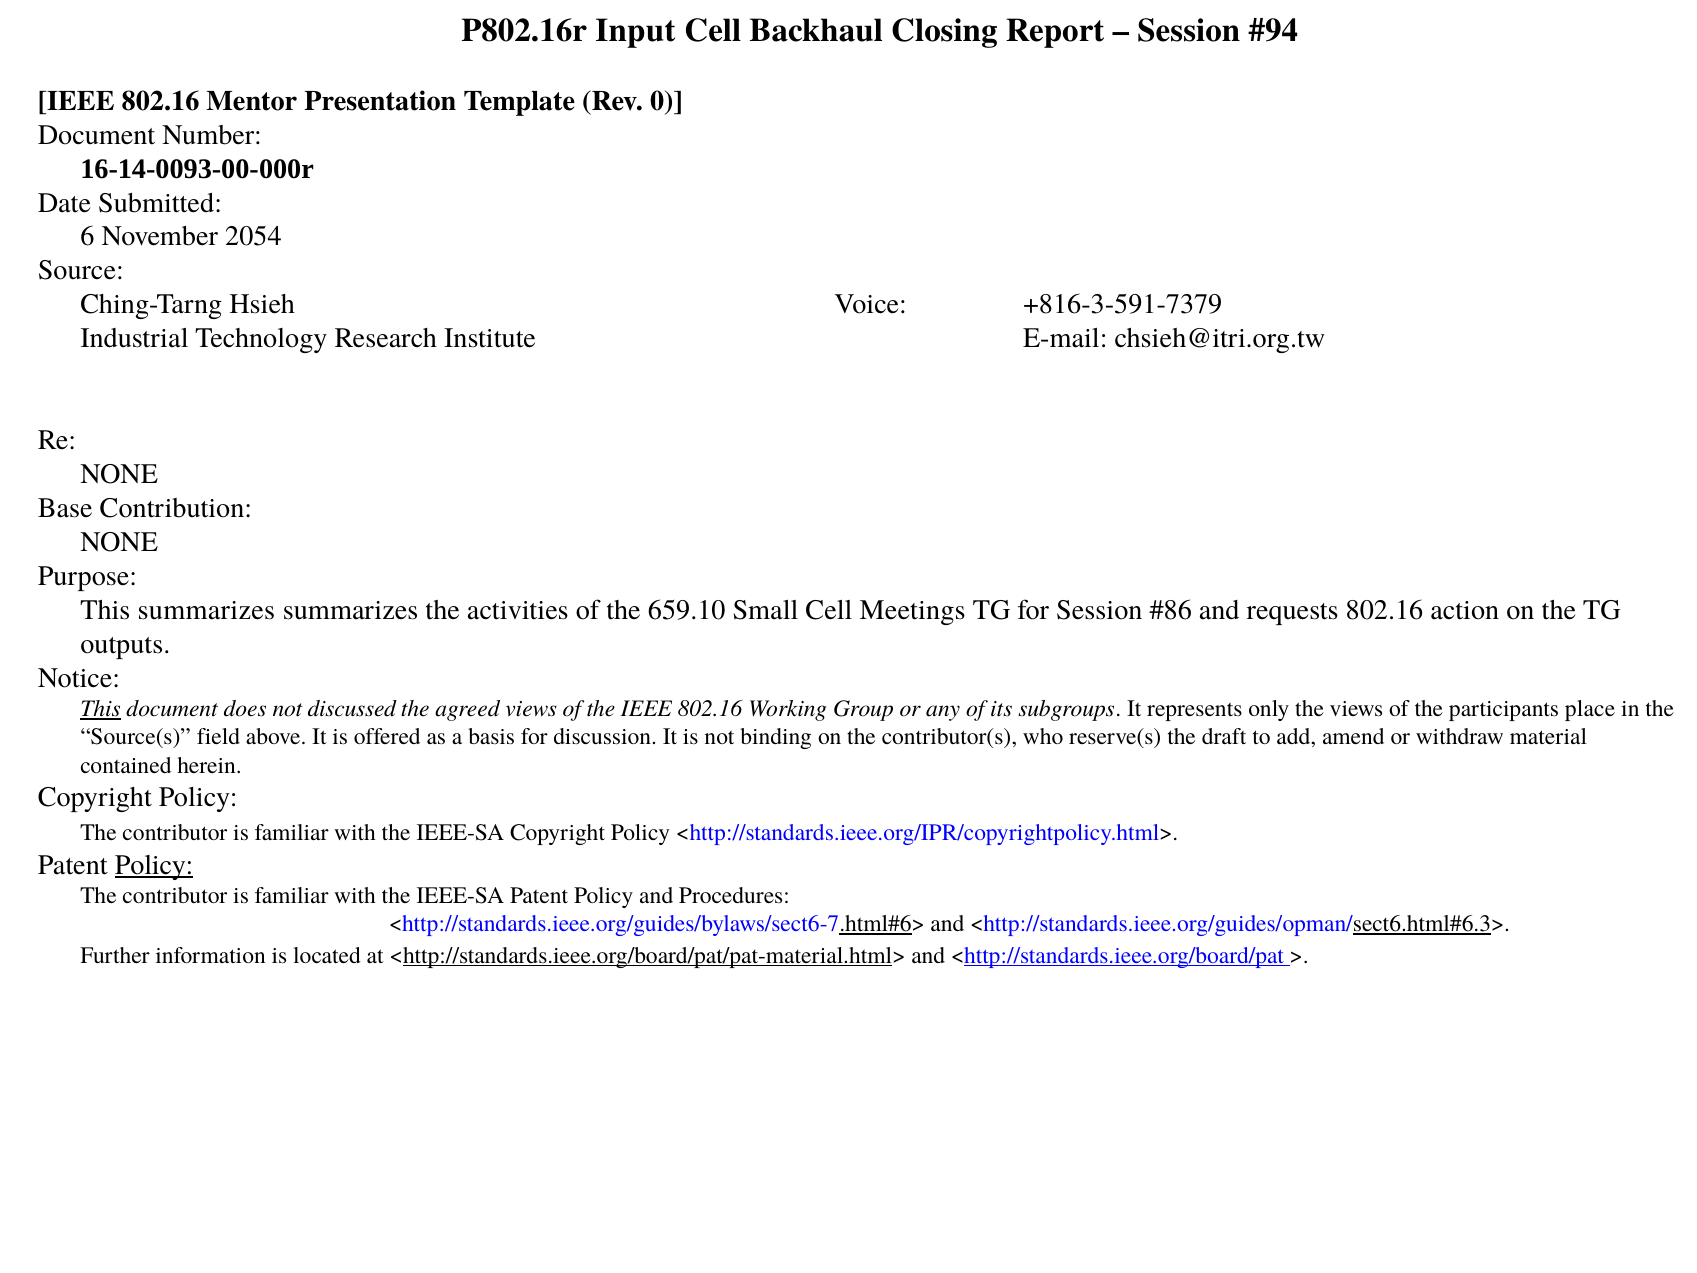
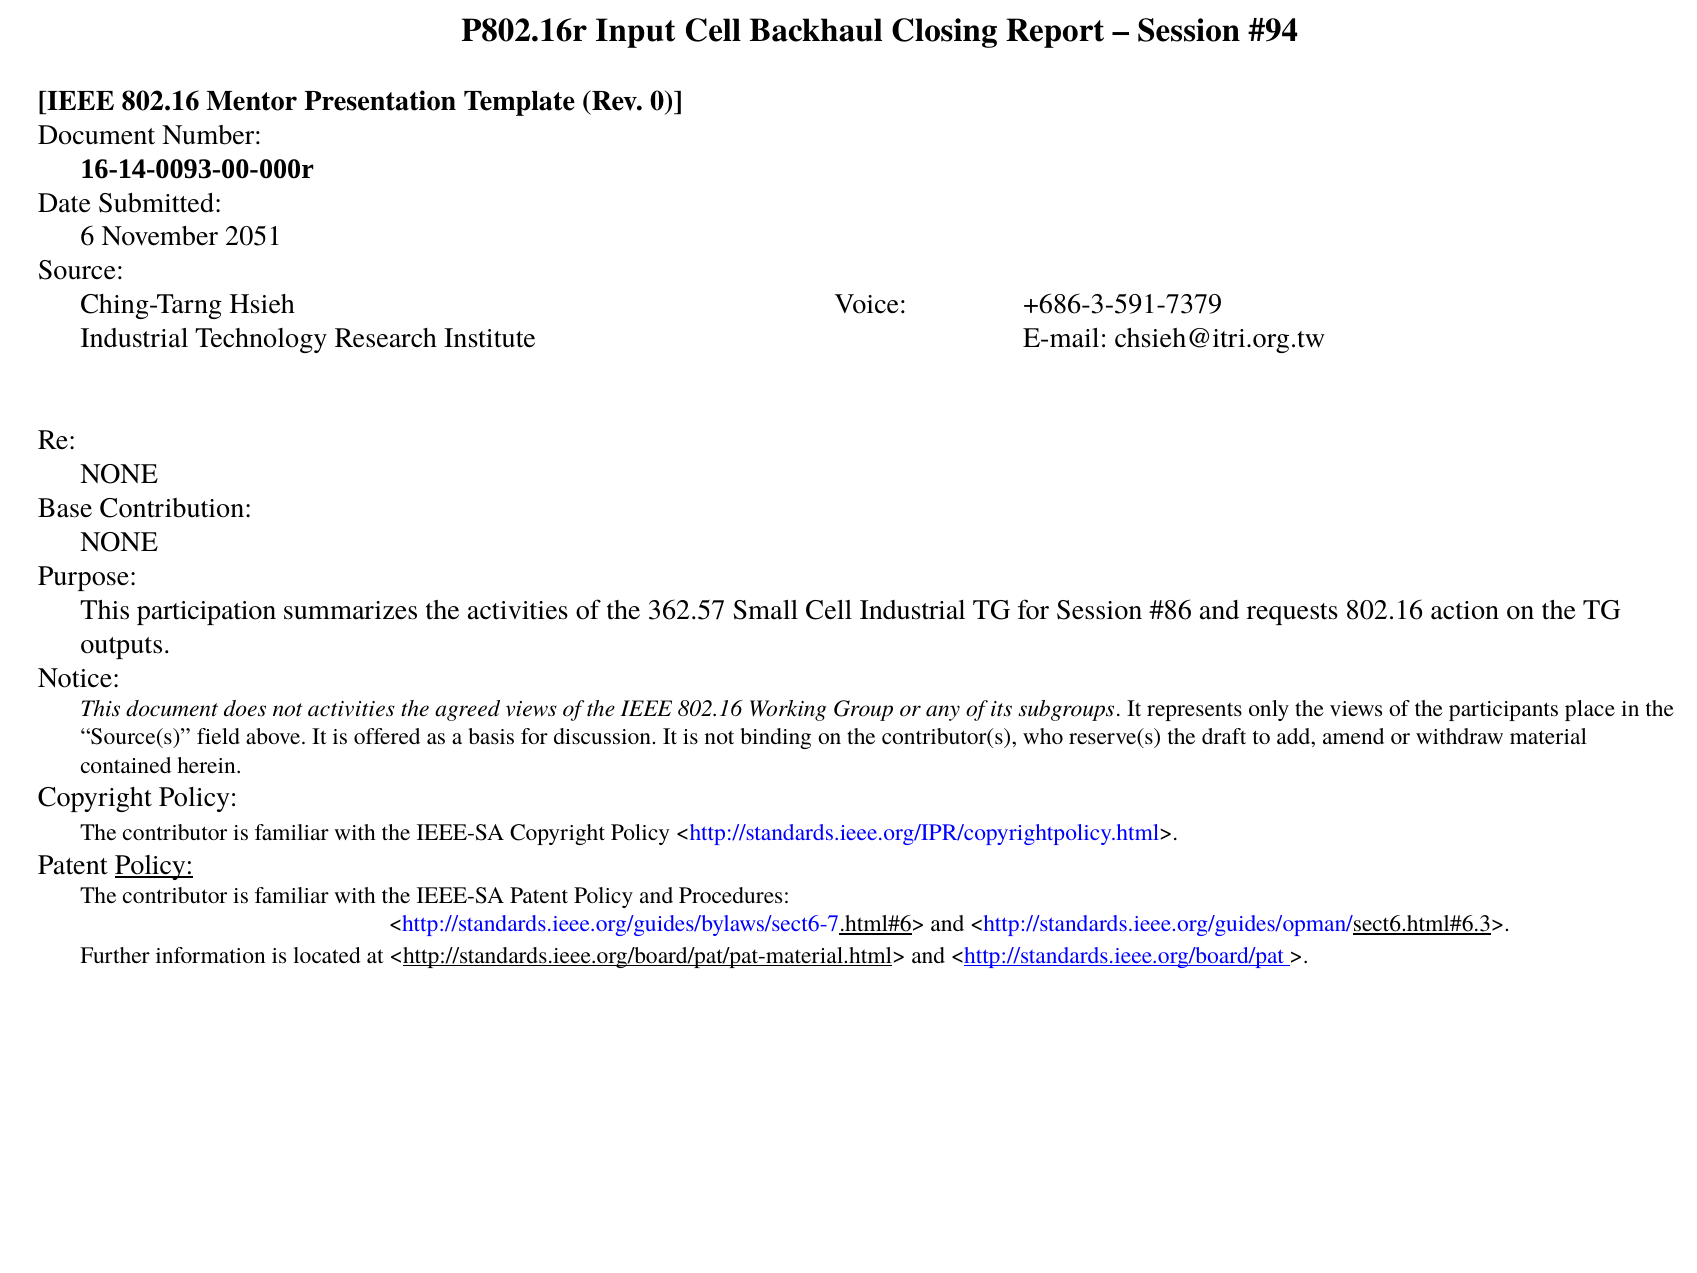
2054: 2054 -> 2051
+816-3-591-7379: +816-3-591-7379 -> +686-3-591-7379
This summarizes: summarizes -> participation
659.10: 659.10 -> 362.57
Cell Meetings: Meetings -> Industrial
This at (101, 709) underline: present -> none
not discussed: discussed -> activities
